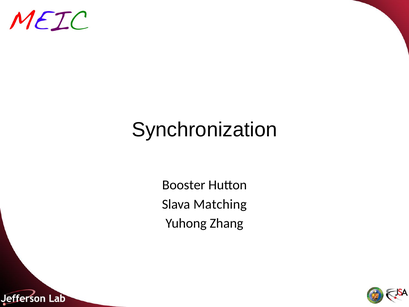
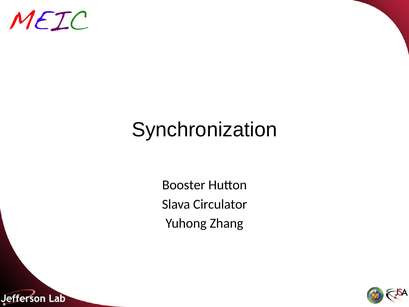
Matching: Matching -> Circulator
